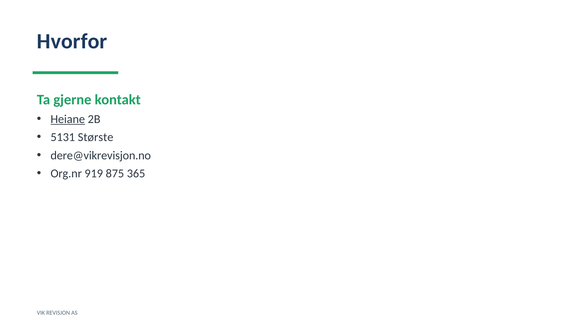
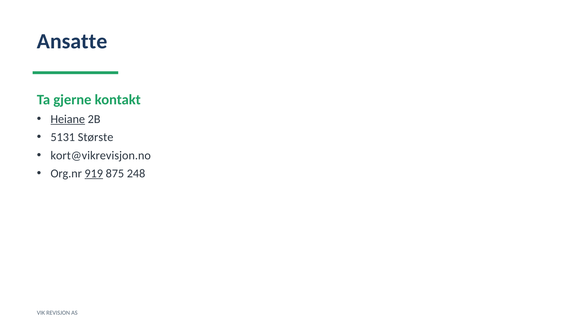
Hvorfor: Hvorfor -> Ansatte
dere@vikrevisjon.no: dere@vikrevisjon.no -> kort@vikrevisjon.no
919 underline: none -> present
365: 365 -> 248
